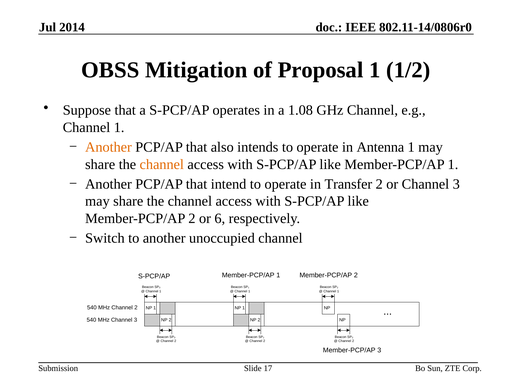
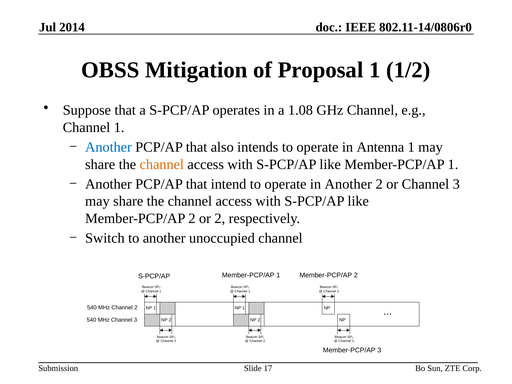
Another at (108, 147) colour: orange -> blue
in Transfer: Transfer -> Another
or 6: 6 -> 2
